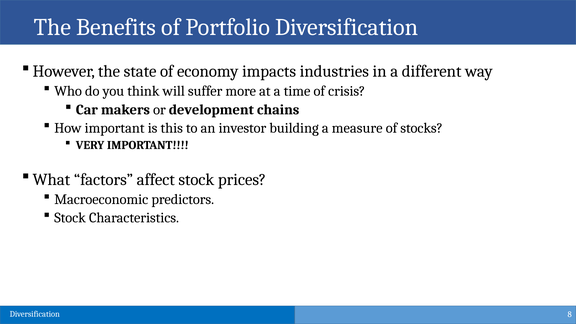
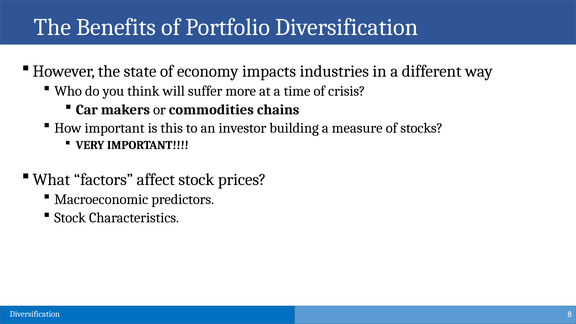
development: development -> commodities
